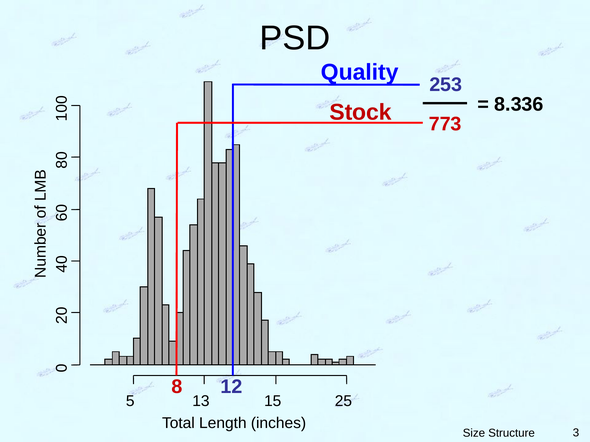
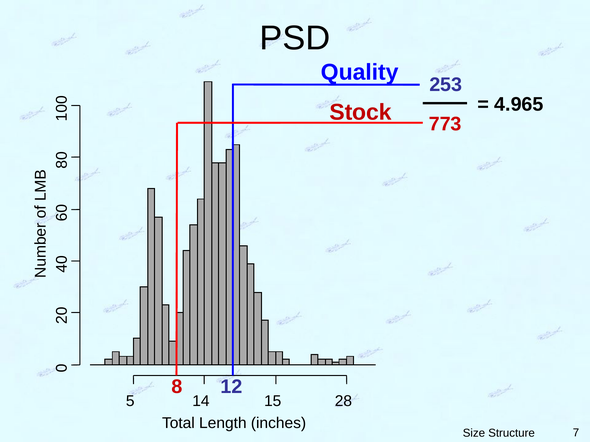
8.336: 8.336 -> 4.965
13: 13 -> 14
25: 25 -> 28
3: 3 -> 7
